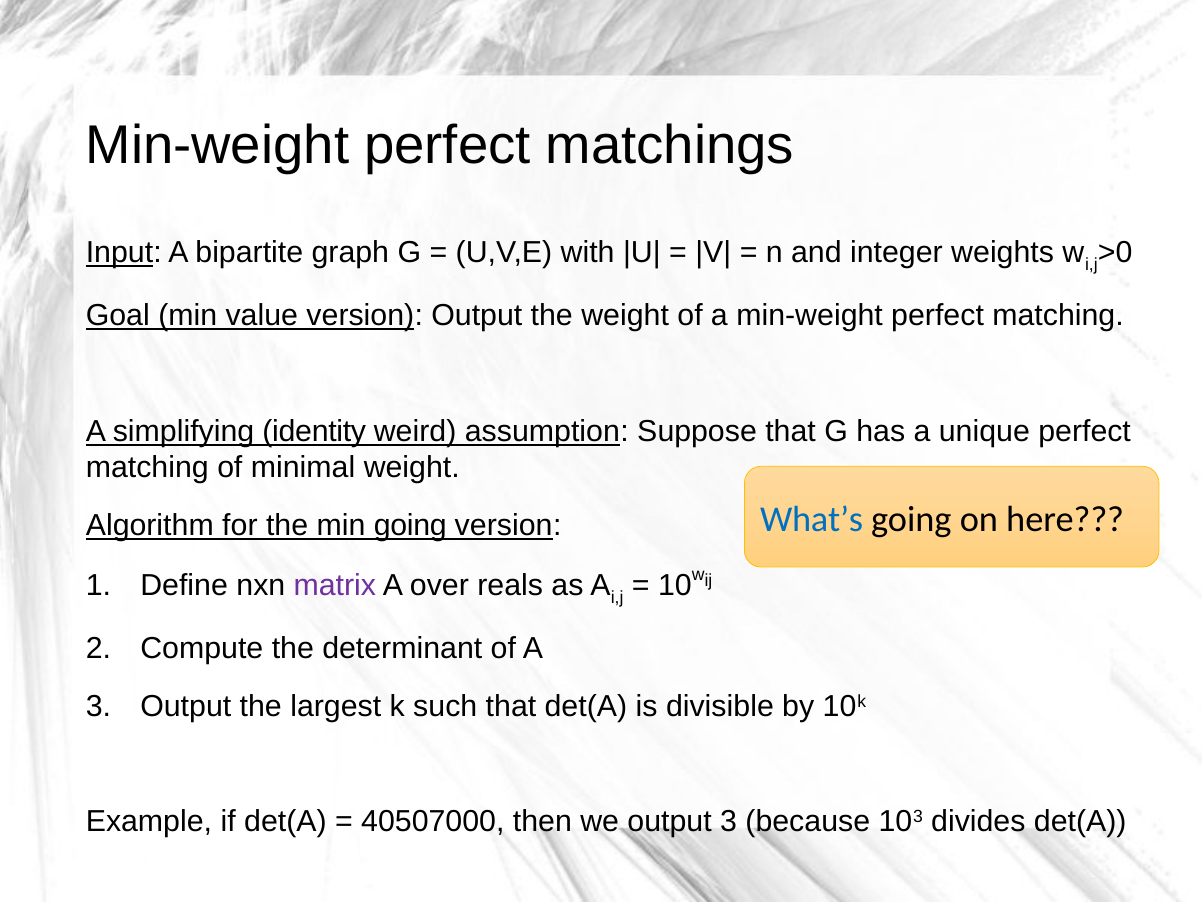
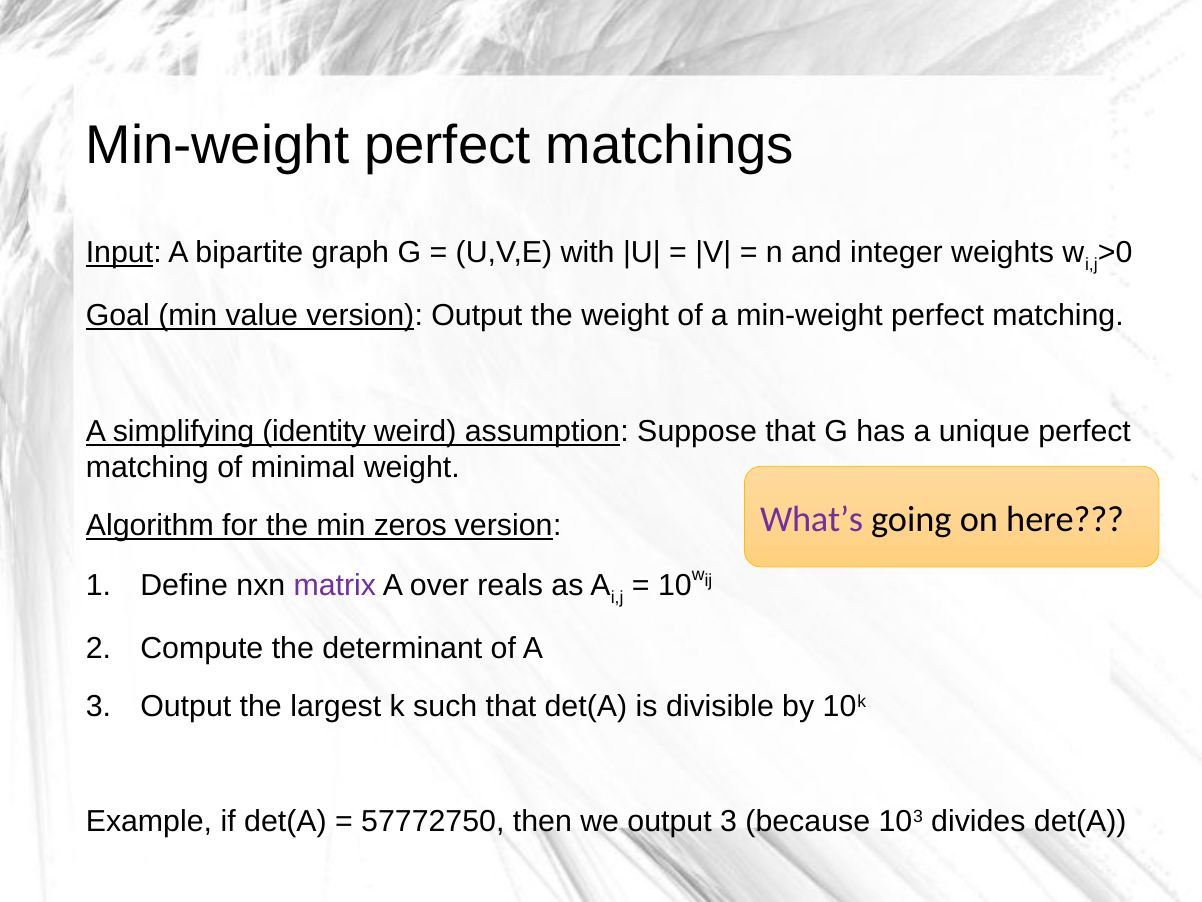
What’s colour: blue -> purple
min going: going -> zeros
40507000: 40507000 -> 57772750
